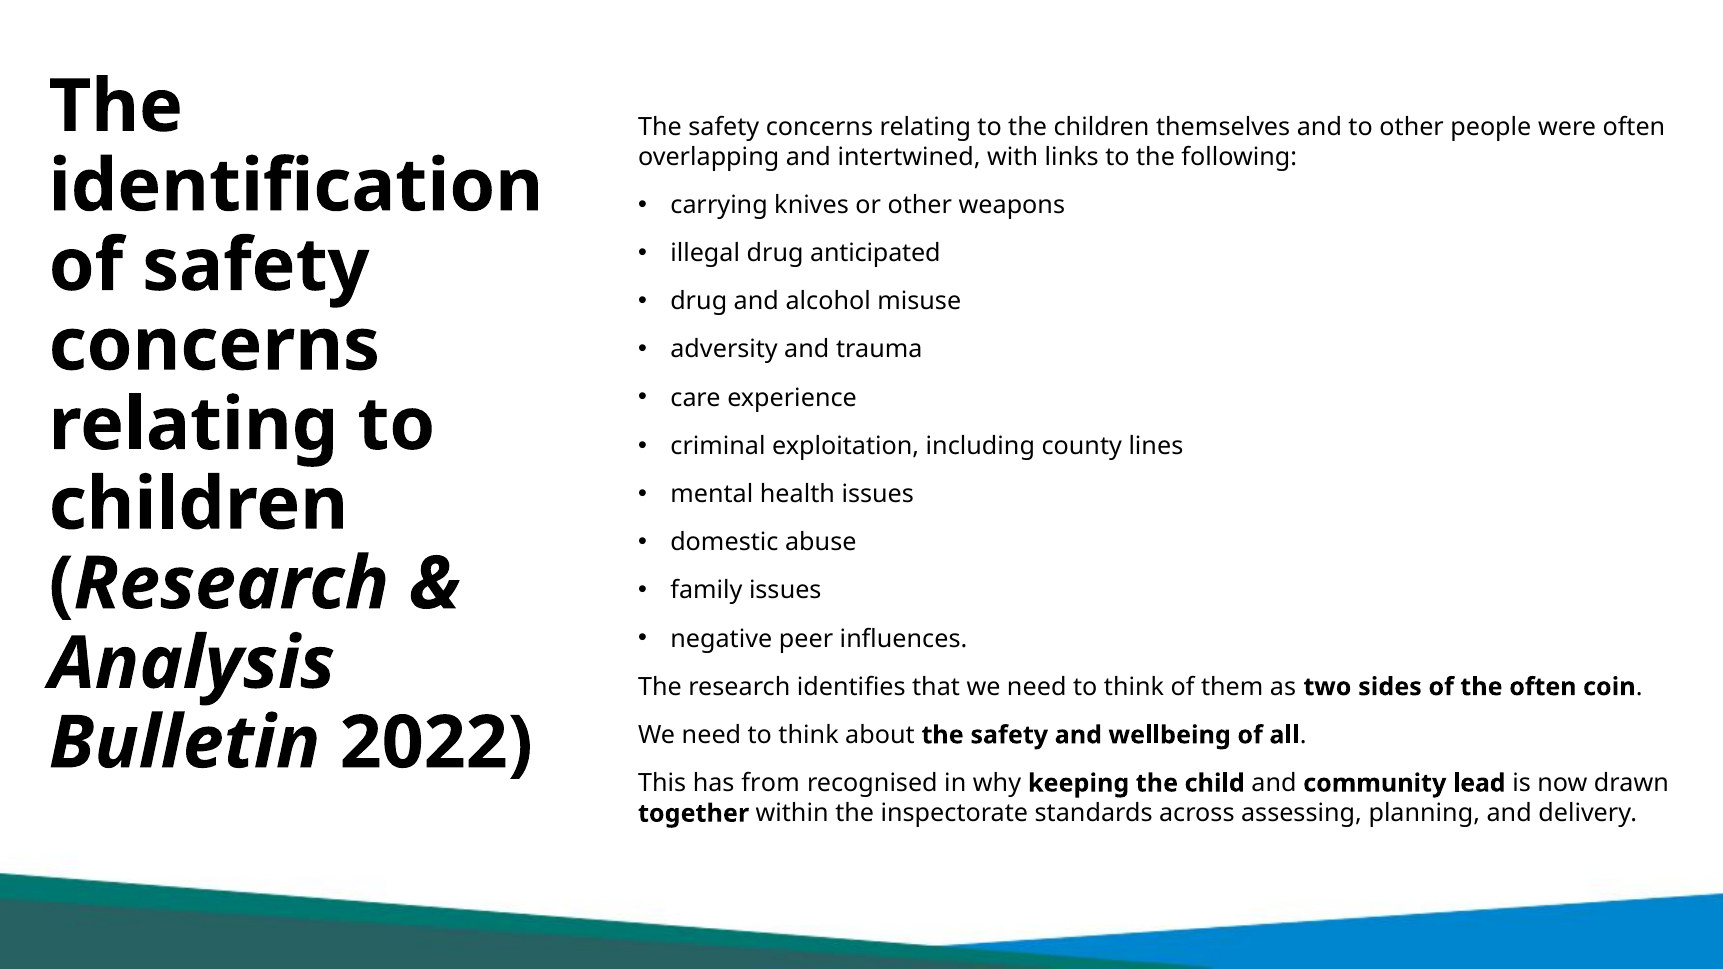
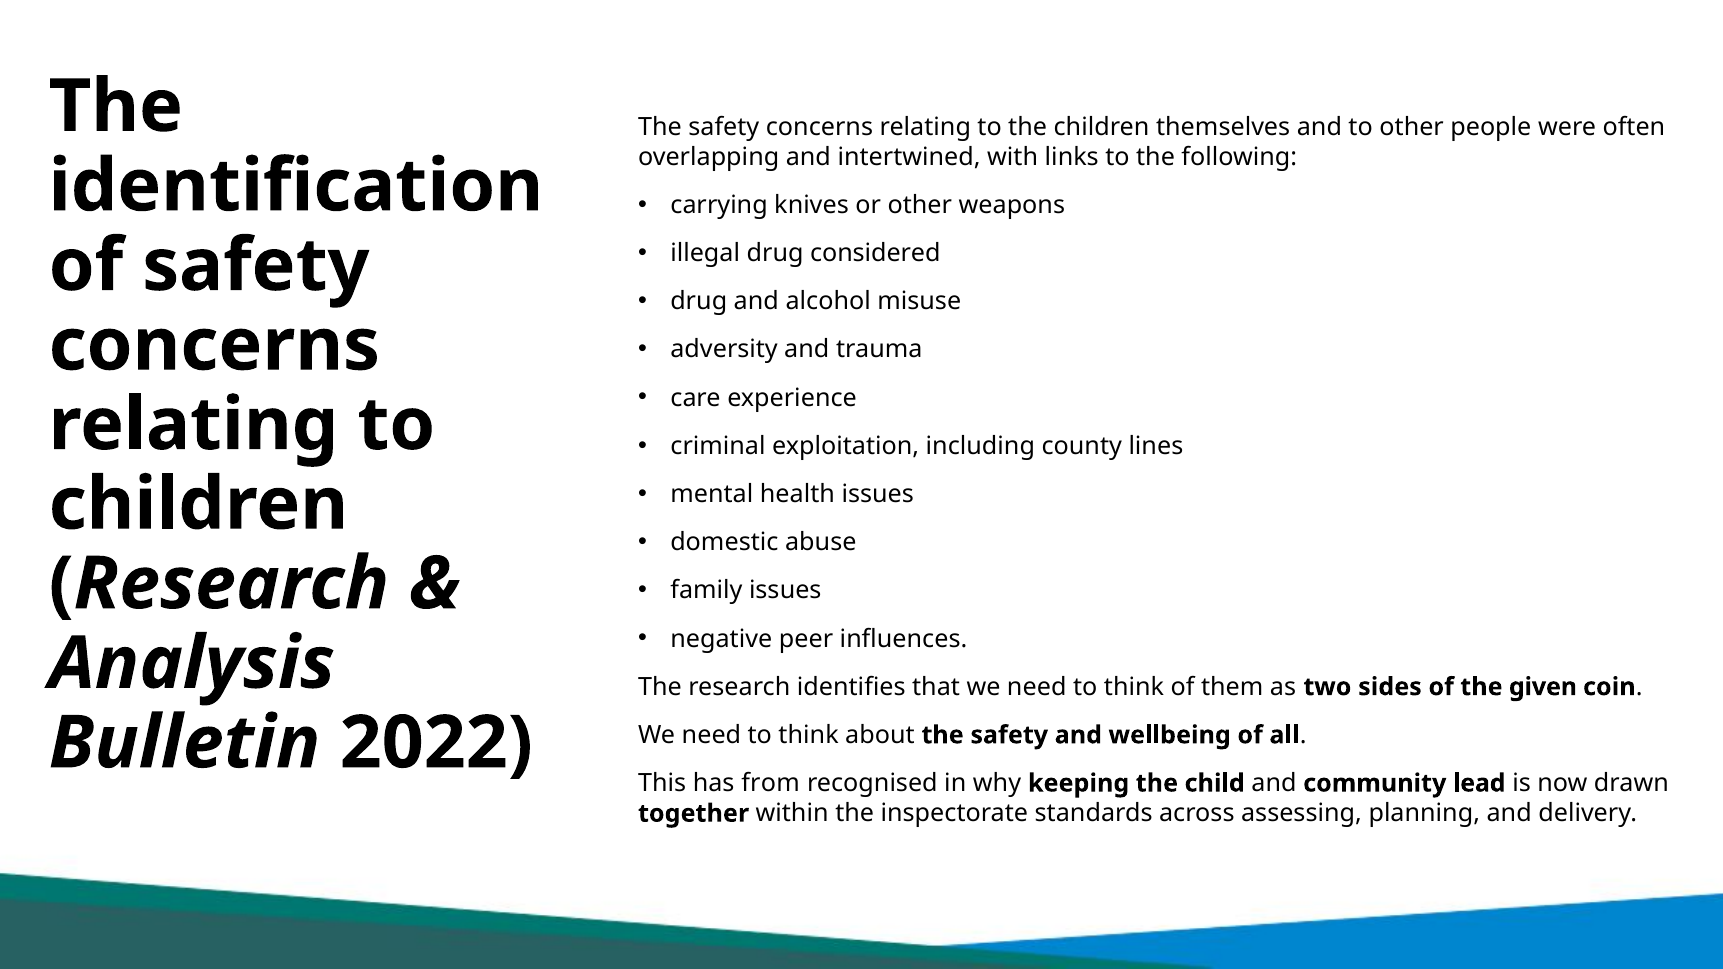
anticipated: anticipated -> considered
the often: often -> given
